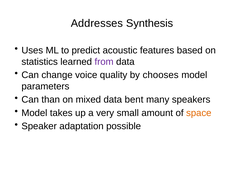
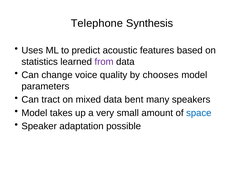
Addresses: Addresses -> Telephone
than: than -> tract
space colour: orange -> blue
